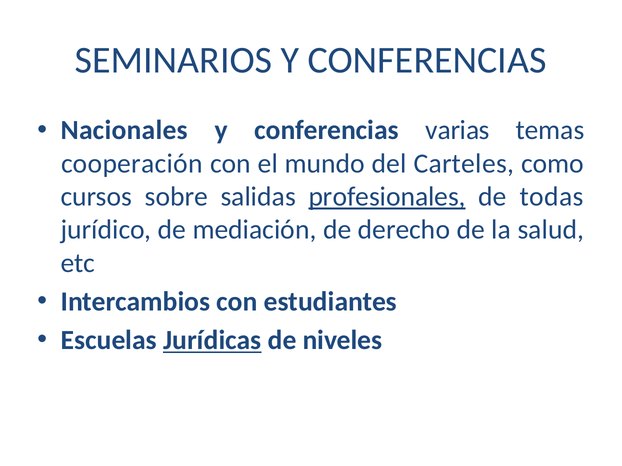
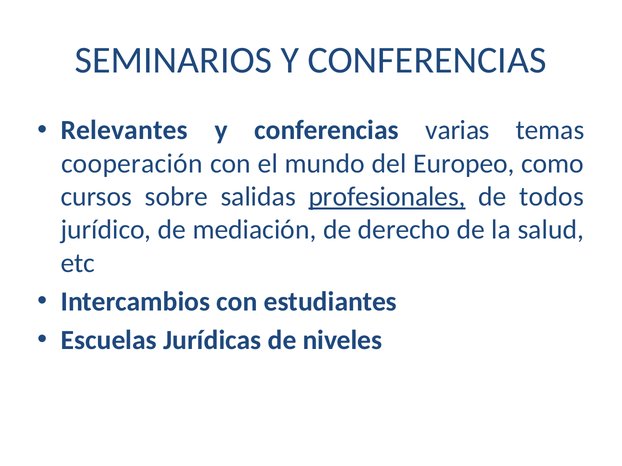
Nacionales: Nacionales -> Relevantes
Carteles: Carteles -> Europeo
todas: todas -> todos
Jurídicas underline: present -> none
